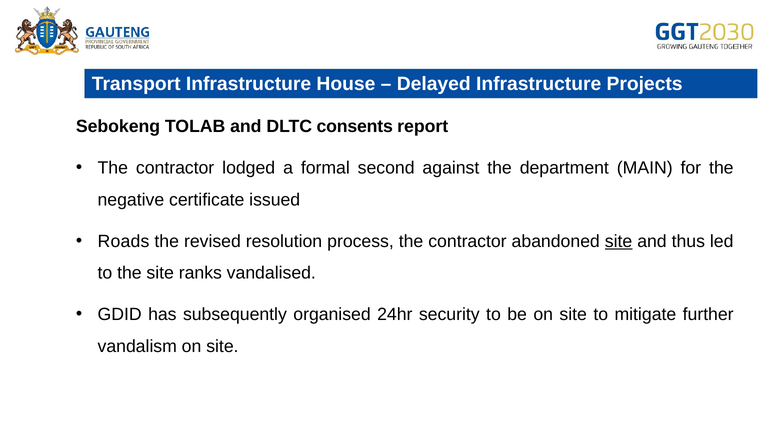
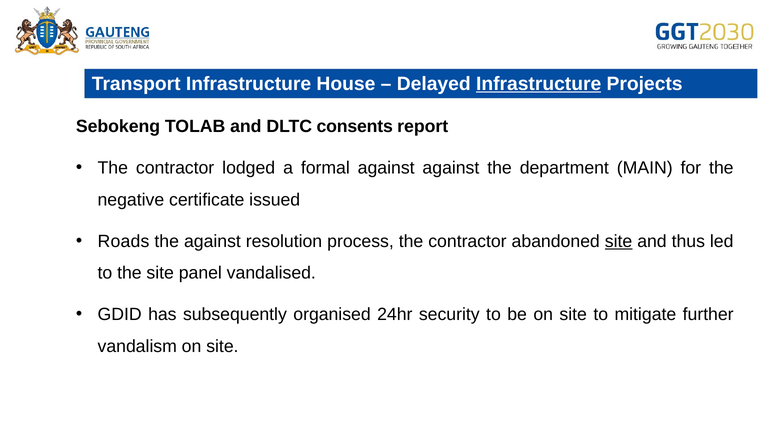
Infrastructure at (539, 84) underline: none -> present
formal second: second -> against
the revised: revised -> against
ranks: ranks -> panel
